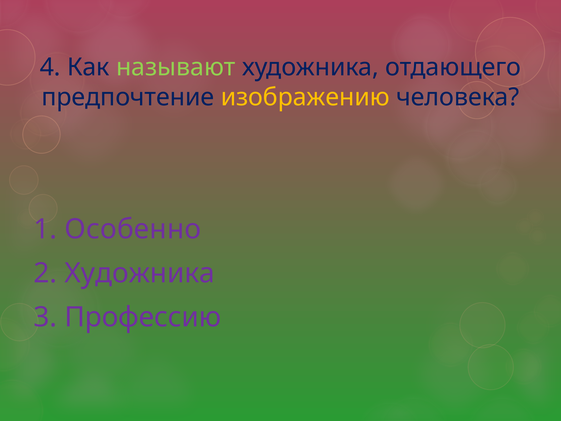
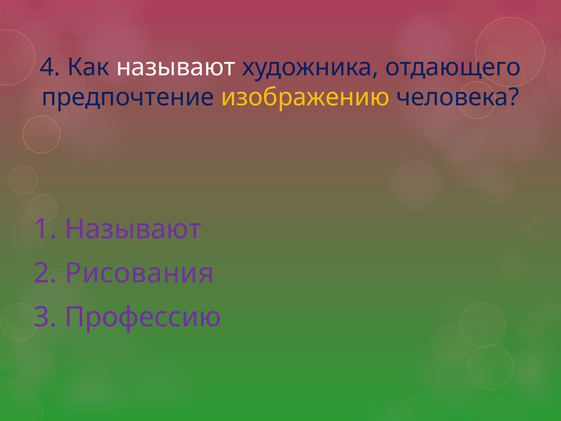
называют at (176, 67) colour: light green -> white
1 Особенно: Особенно -> Называют
2 Художника: Художника -> Рисования
